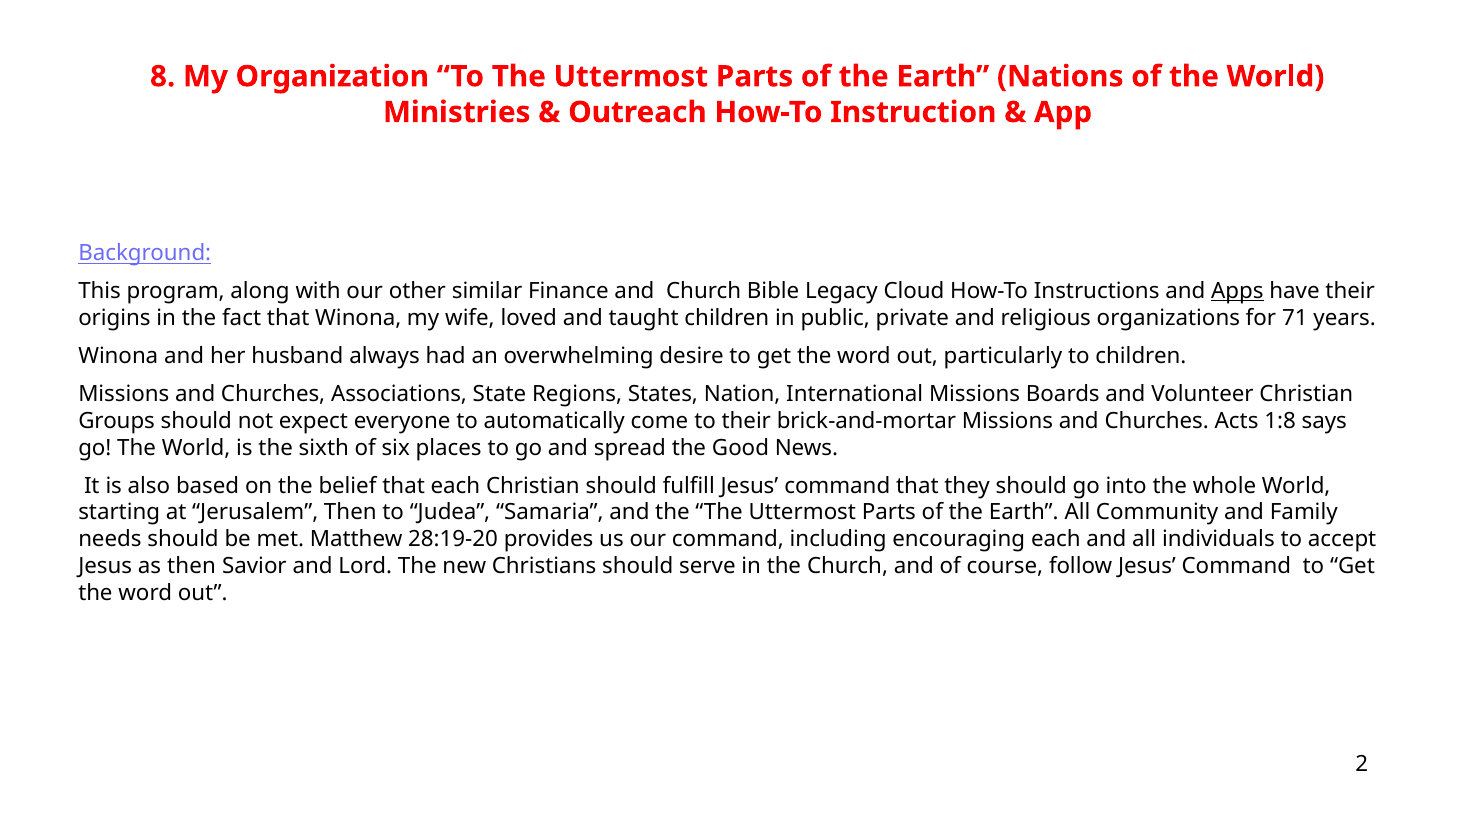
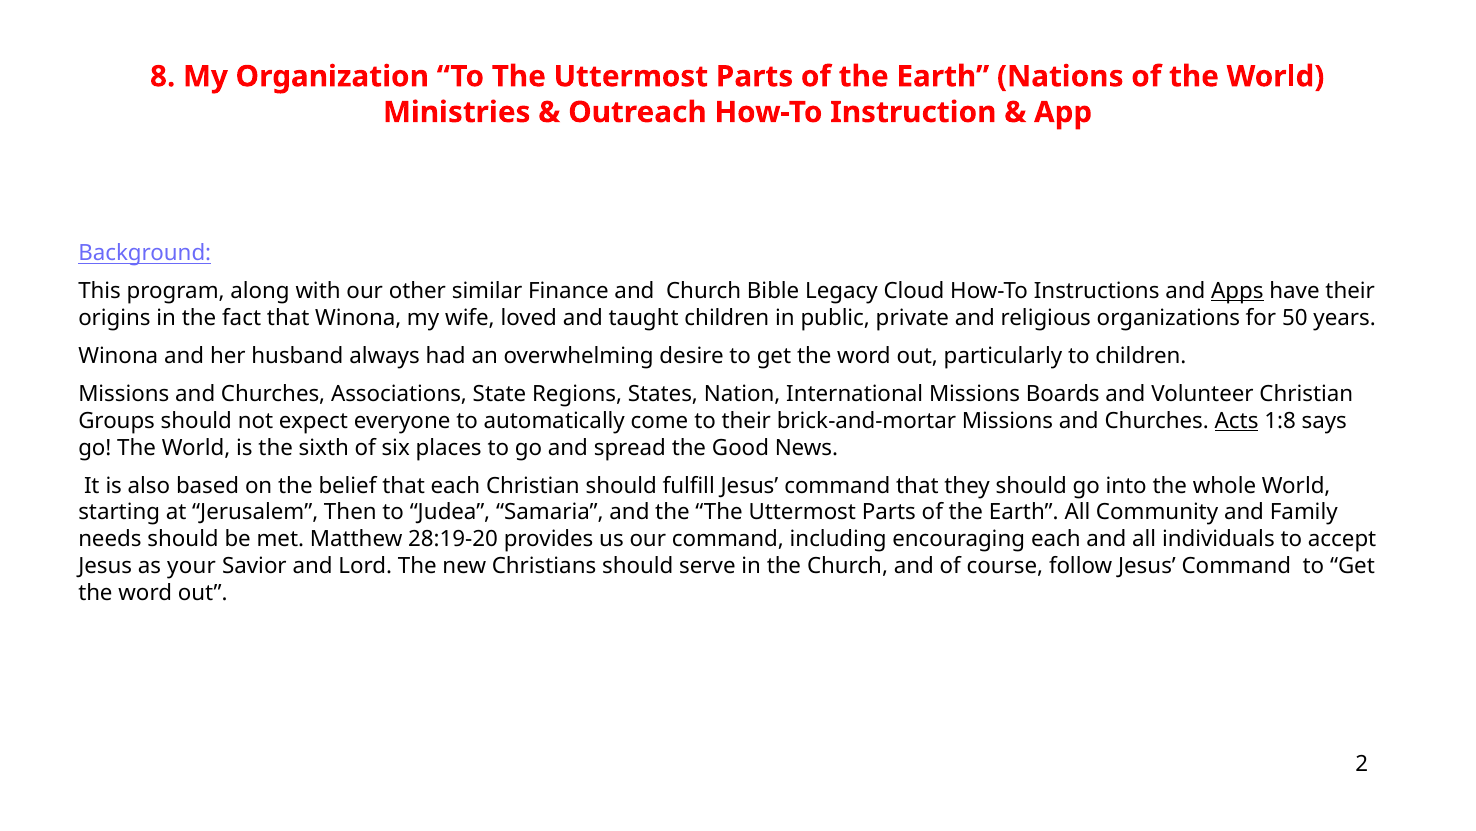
71: 71 -> 50
Acts underline: none -> present
as then: then -> your
